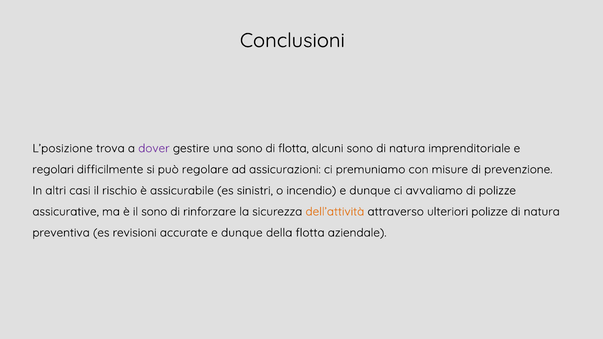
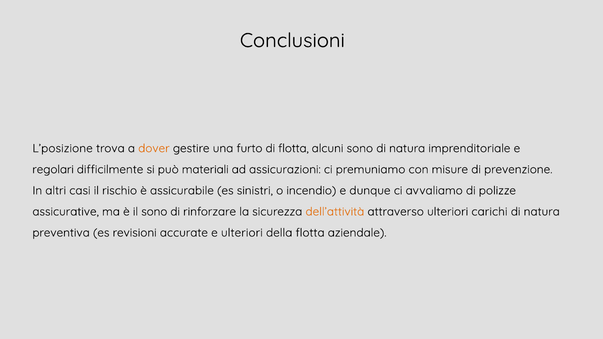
dover colour: purple -> orange
una sono: sono -> furto
regolare: regolare -> materiali
ulteriori polizze: polizze -> carichi
accurate e dunque: dunque -> ulteriori
